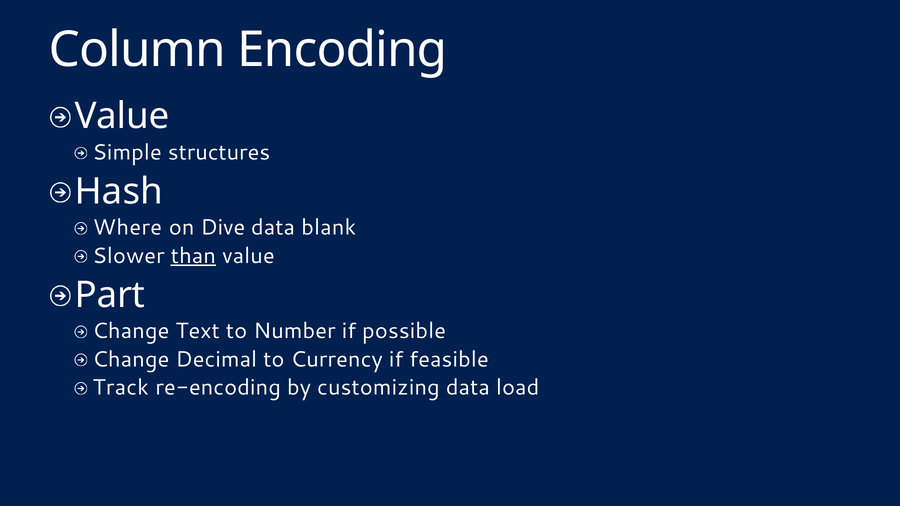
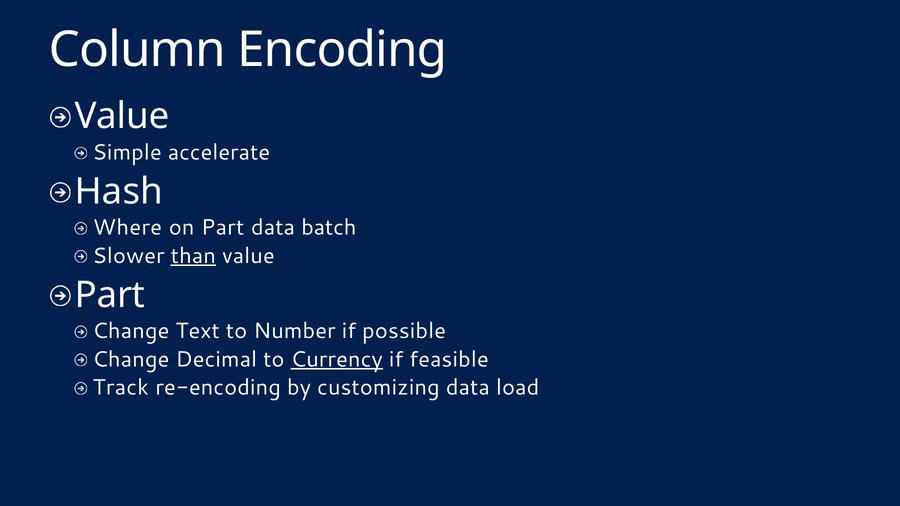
structures: structures -> accelerate
on Dive: Dive -> Part
blank: blank -> batch
Currency underline: none -> present
